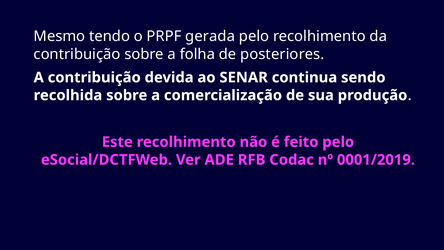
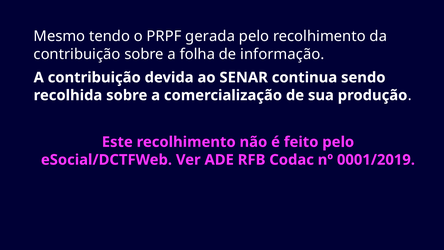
posteriores: posteriores -> informação
